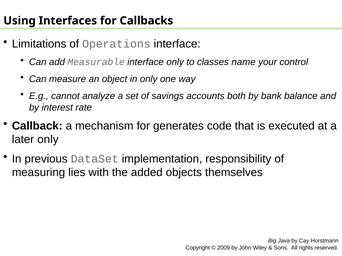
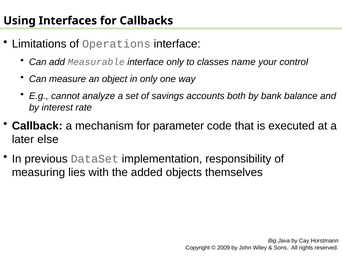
generates: generates -> parameter
later only: only -> else
